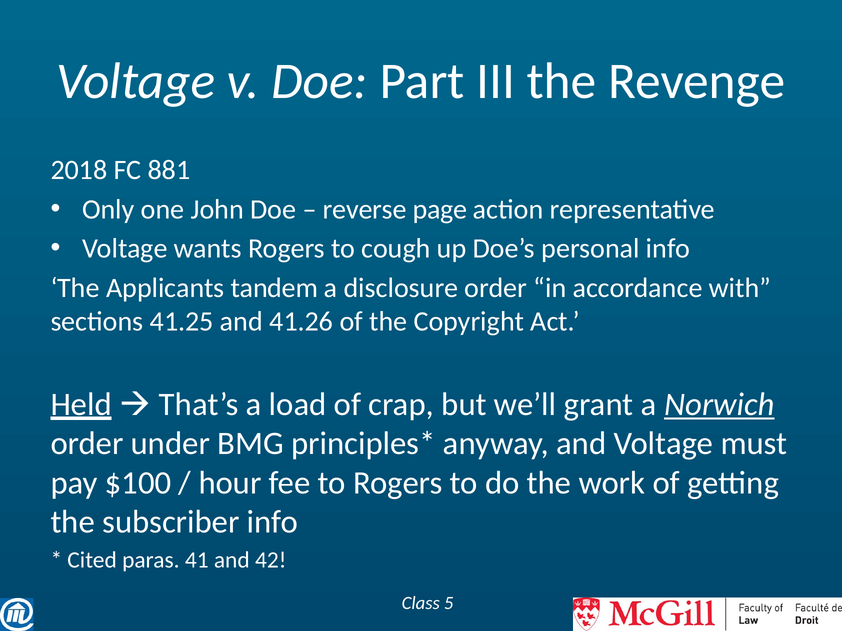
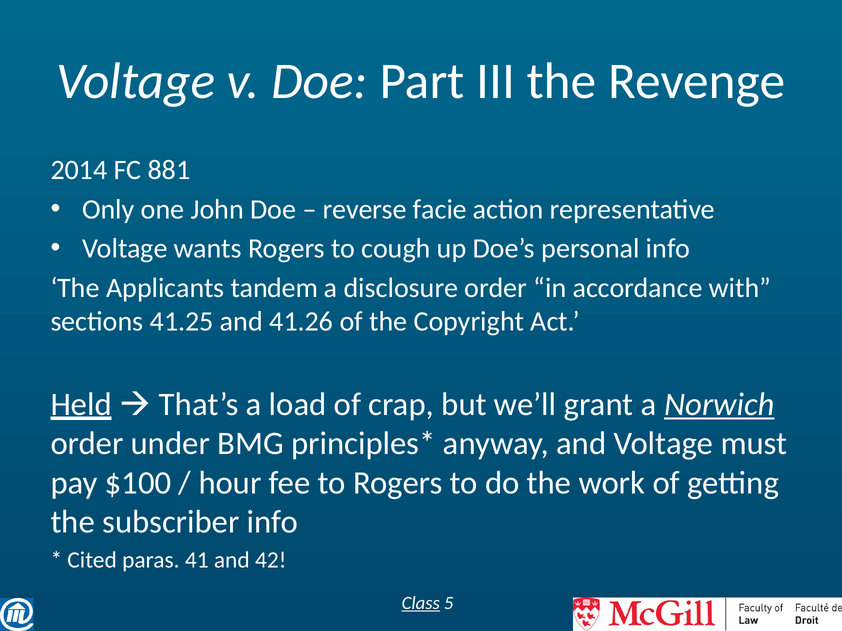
2018: 2018 -> 2014
page: page -> facie
Class underline: none -> present
